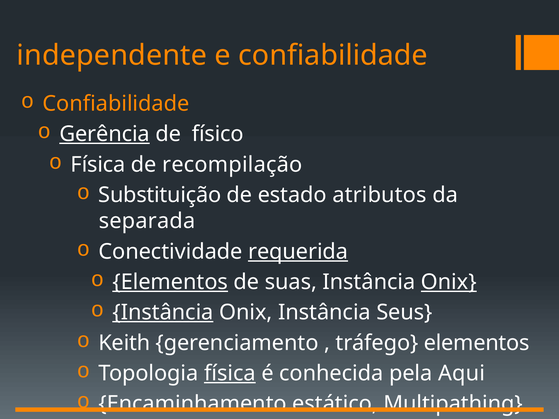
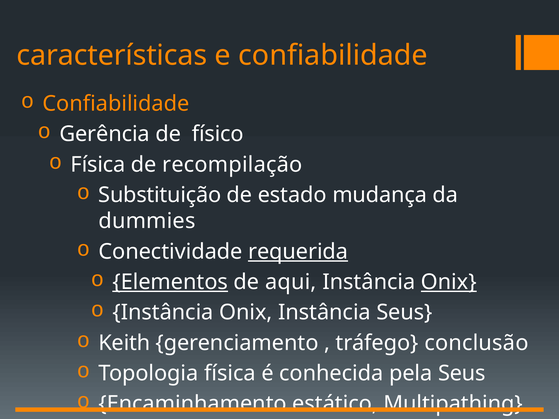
independente: independente -> características
Gerência underline: present -> none
atributos: atributos -> mudança
separada: separada -> dummies
suas: suas -> aqui
Instância at (163, 313) underline: present -> none
tráfego elementos: elementos -> conclusão
física at (230, 373) underline: present -> none
pela Aqui: Aqui -> Seus
